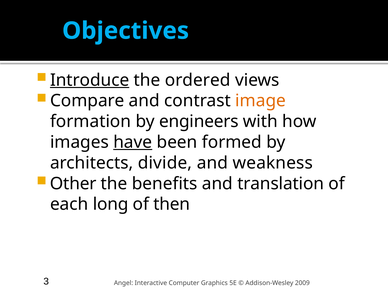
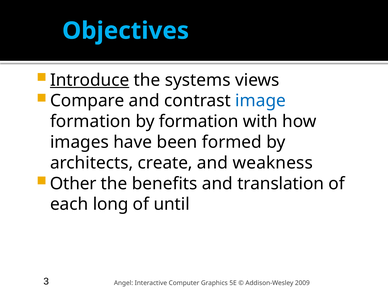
ordered: ordered -> systems
image colour: orange -> blue
by engineers: engineers -> formation
have underline: present -> none
divide: divide -> create
then: then -> until
